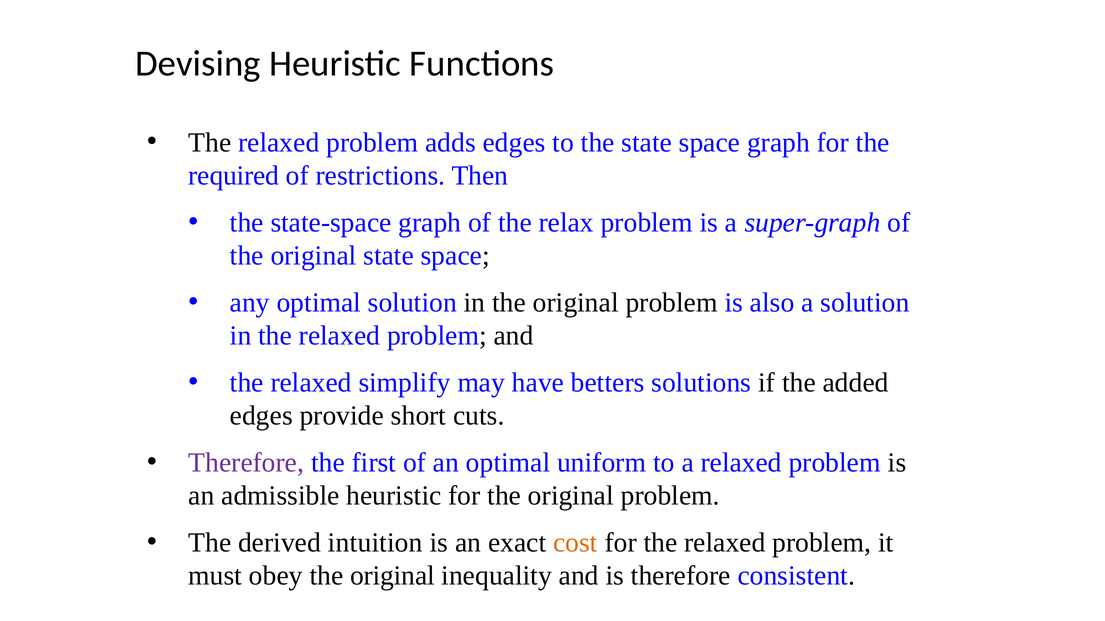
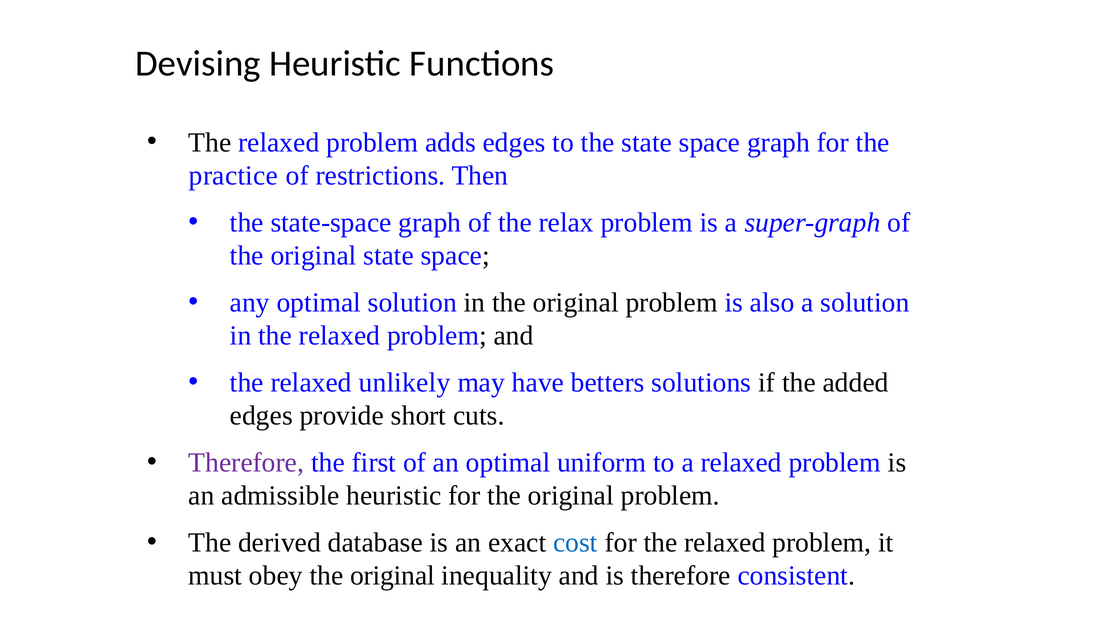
required: required -> practice
simplify: simplify -> unlikely
intuition: intuition -> database
cost colour: orange -> blue
